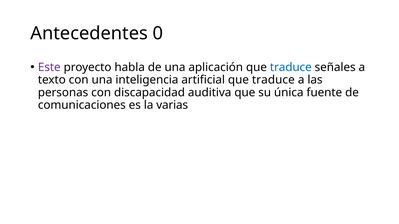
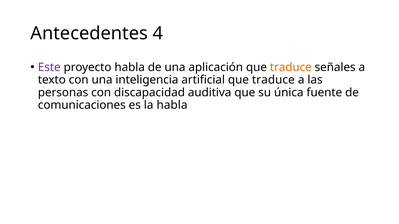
0: 0 -> 4
traduce at (291, 67) colour: blue -> orange
la varias: varias -> habla
